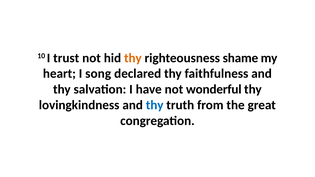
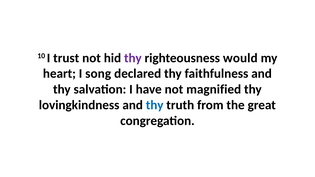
thy at (133, 58) colour: orange -> purple
shame: shame -> would
wonderful: wonderful -> magnified
